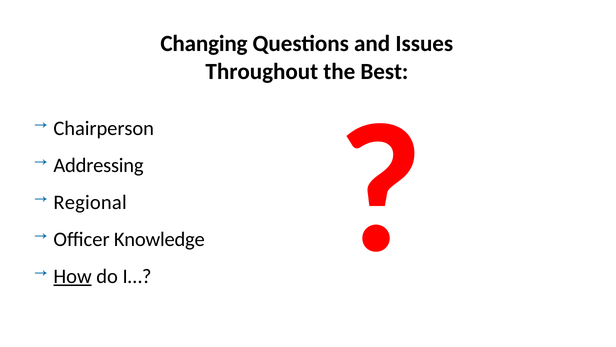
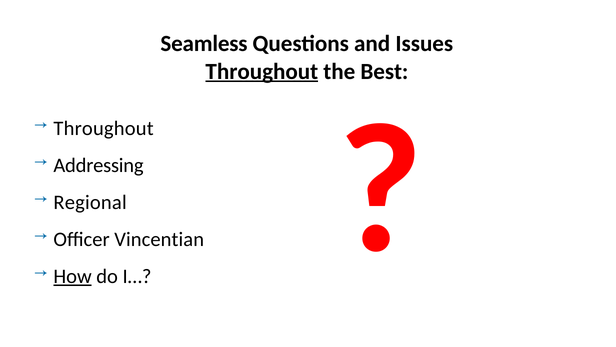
Changing: Changing -> Seamless
Throughout at (262, 71) underline: none -> present
Chairperson at (104, 128): Chairperson -> Throughout
Knowledge: Knowledge -> Vincentian
